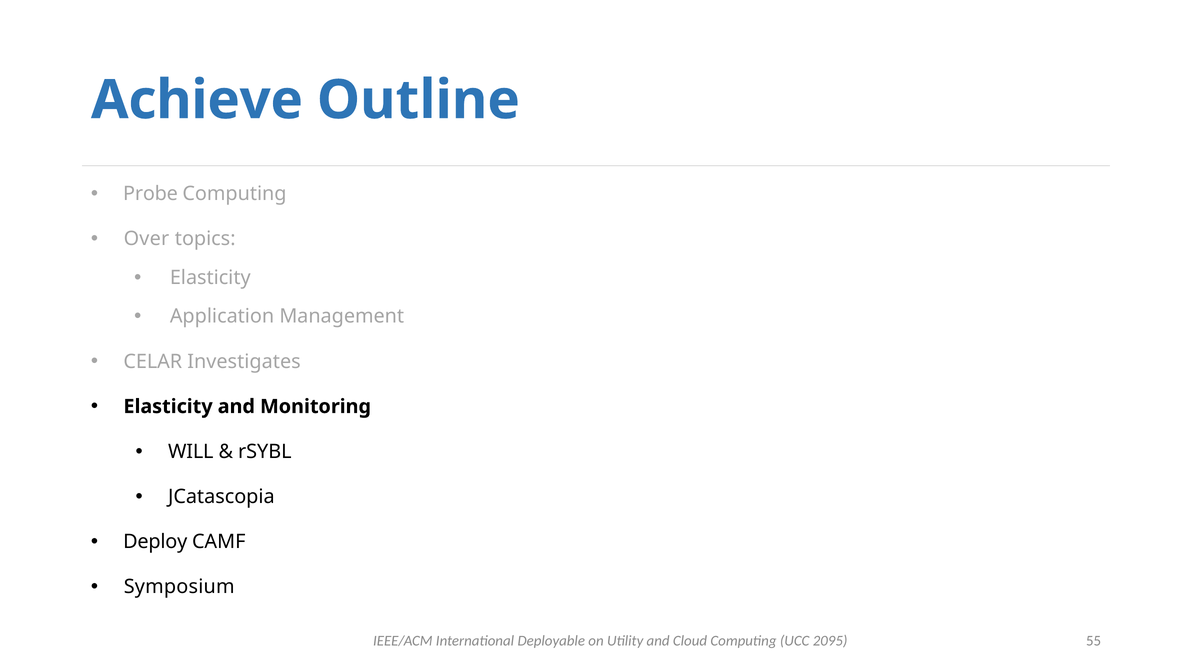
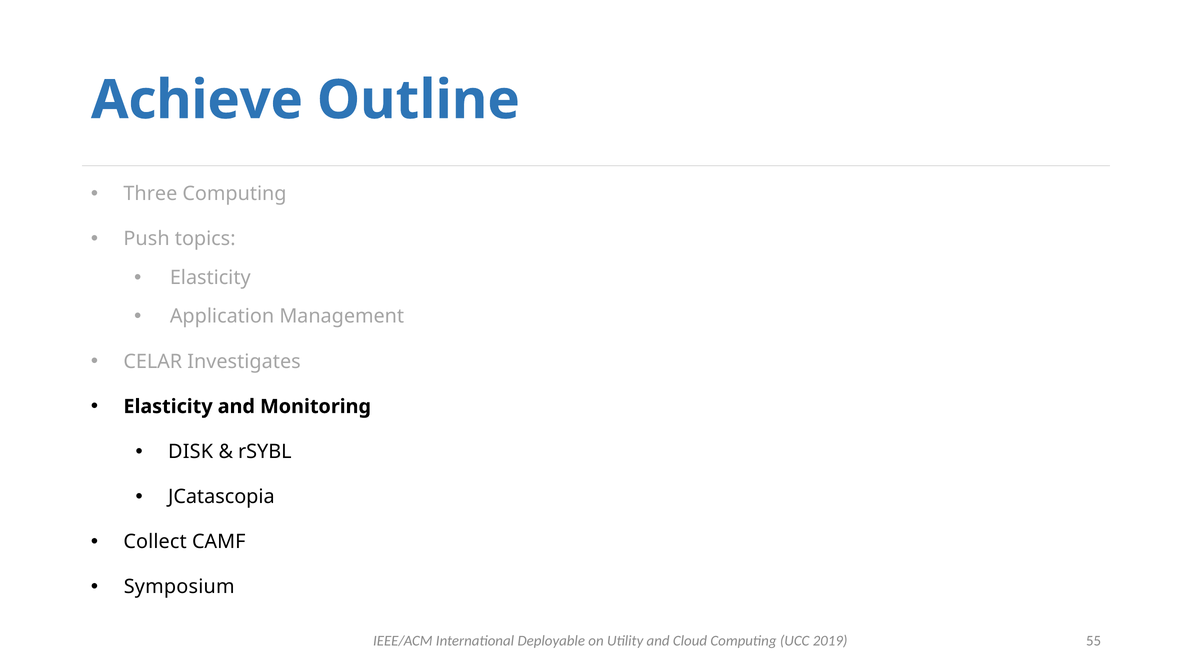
Probe: Probe -> Three
Over: Over -> Push
WILL: WILL -> DISK
Deploy: Deploy -> Collect
2095: 2095 -> 2019
